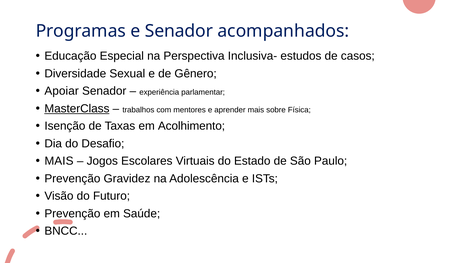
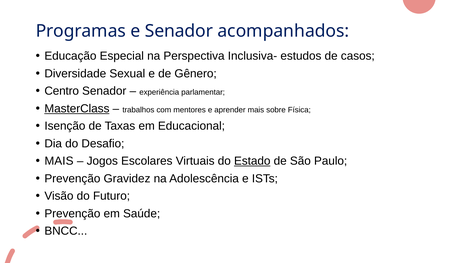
Apoiar: Apoiar -> Centro
Acolhimento: Acolhimento -> Educacional
Estado underline: none -> present
